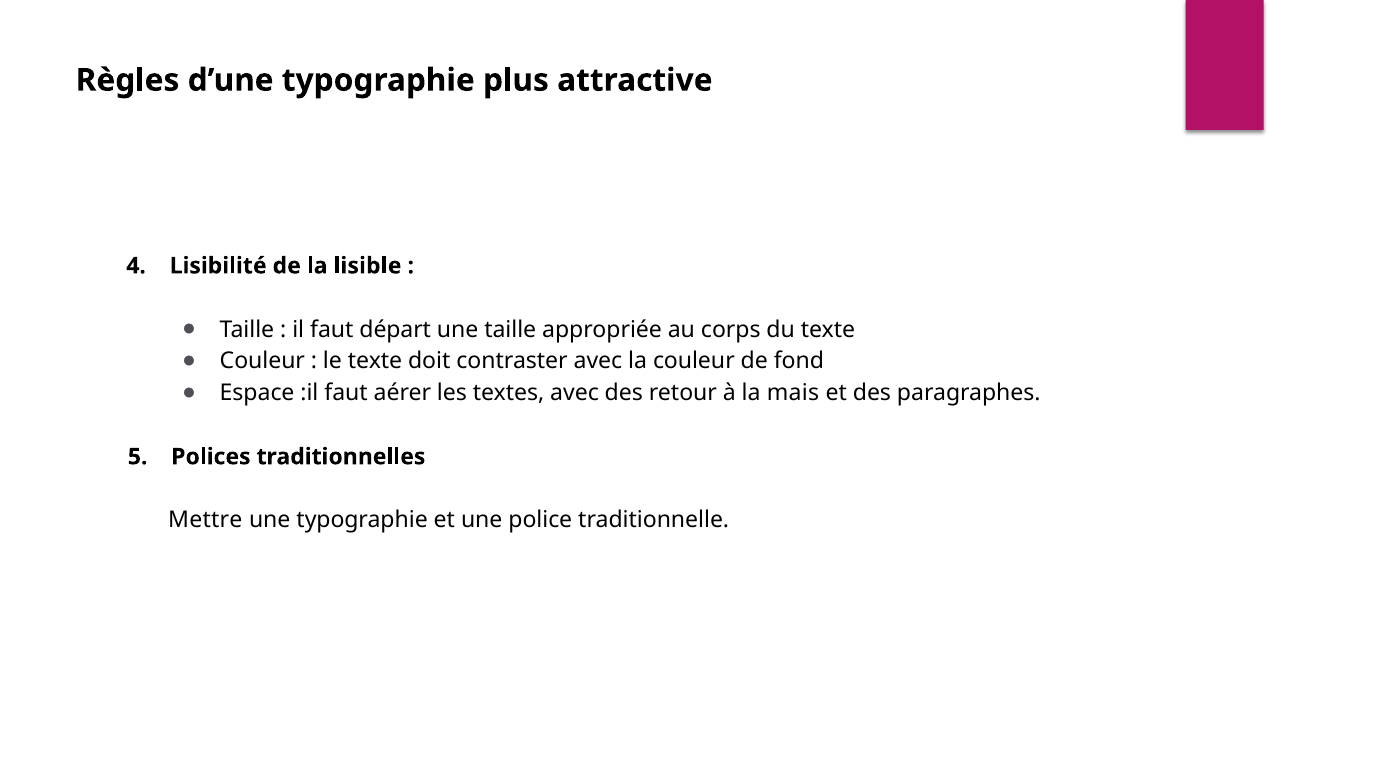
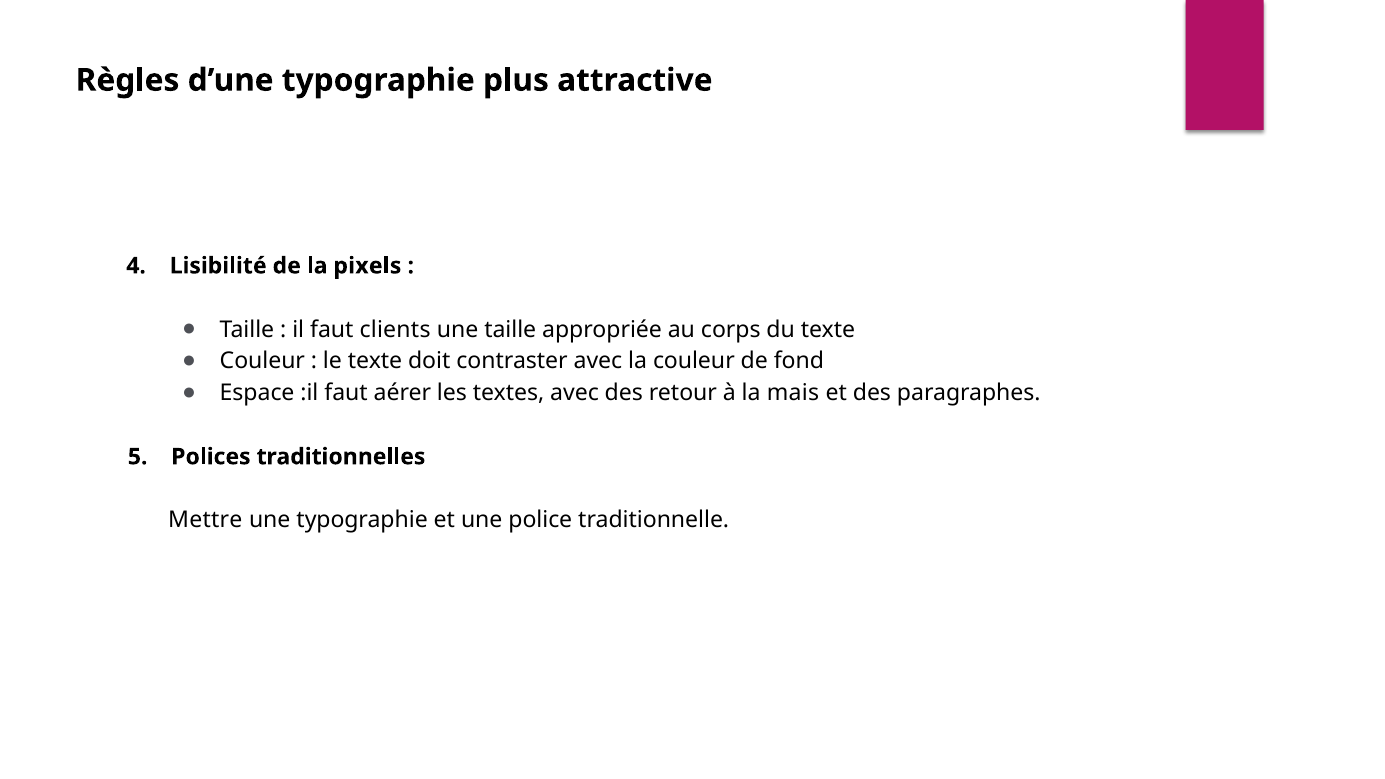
lisible: lisible -> pixels
départ: départ -> clients
